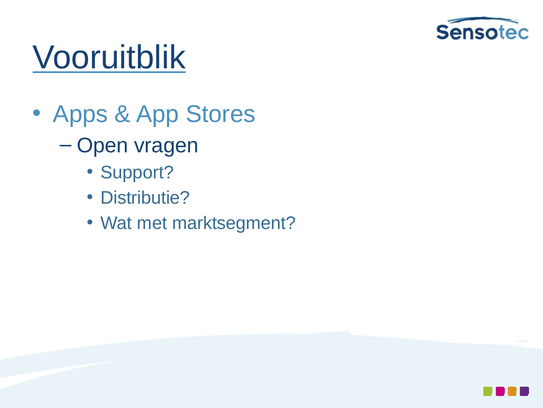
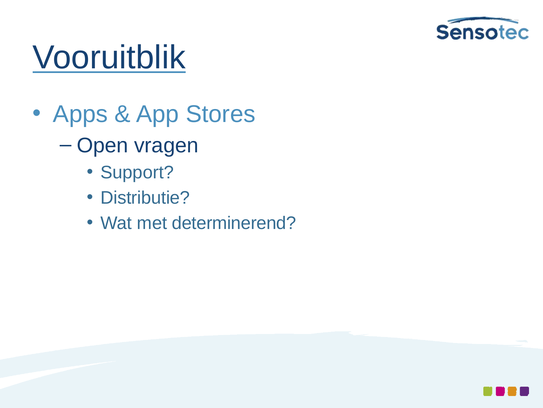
marktsegment: marktsegment -> determinerend
